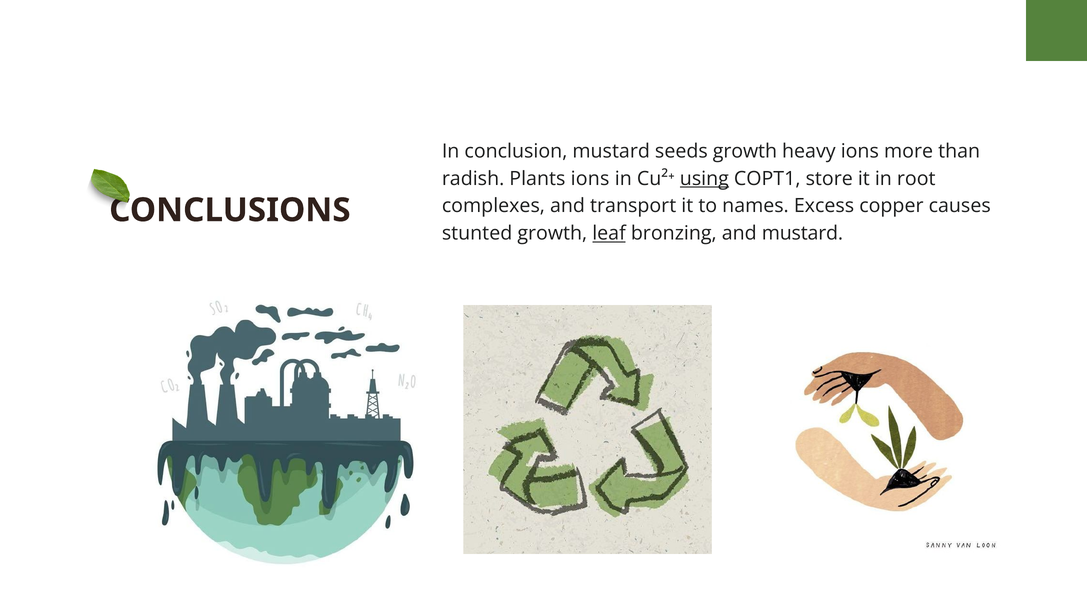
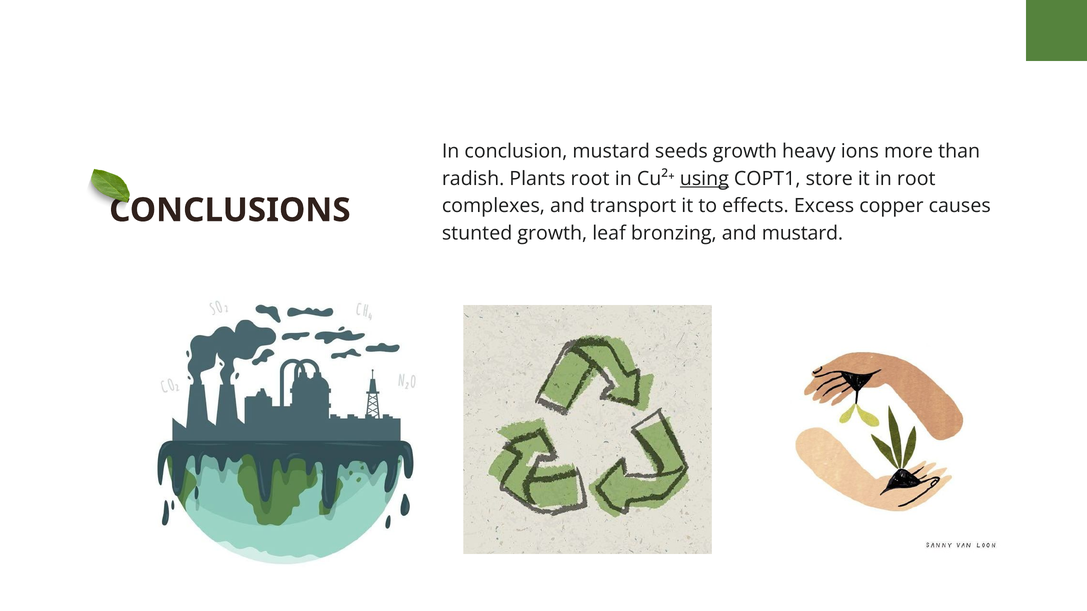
Plants ions: ions -> root
names: names -> effects
leaf underline: present -> none
